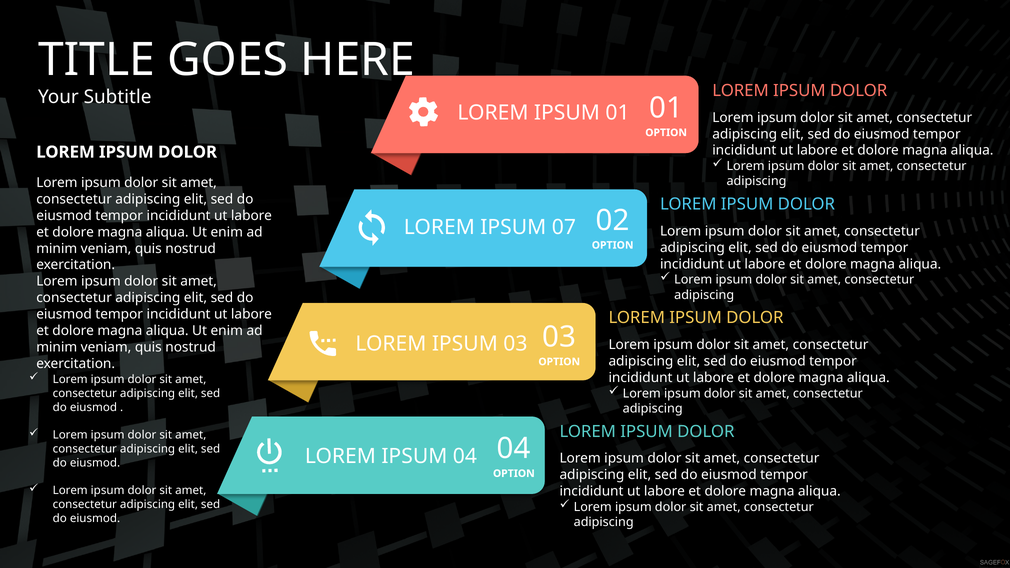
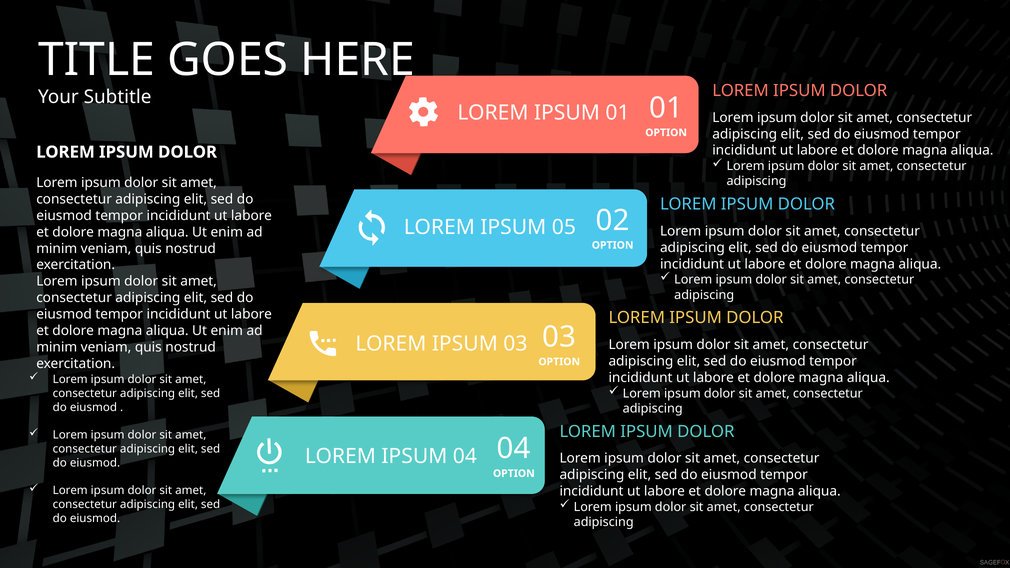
07: 07 -> 05
